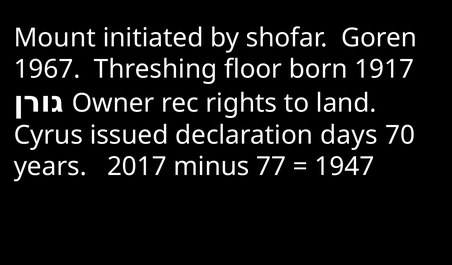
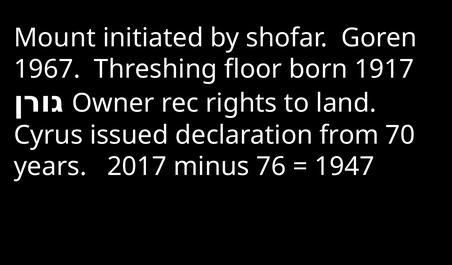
days: days -> from
77: 77 -> 76
